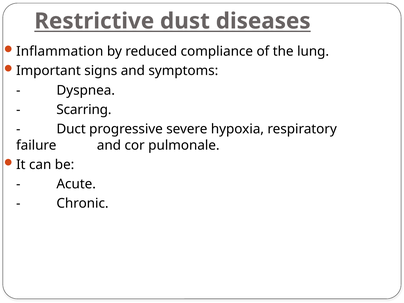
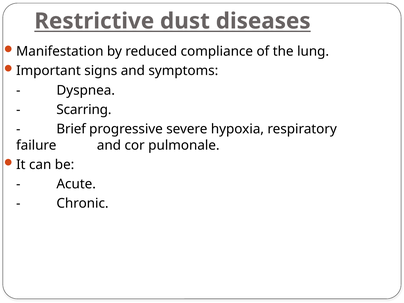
Inflammation: Inflammation -> Manifestation
Duct: Duct -> Brief
